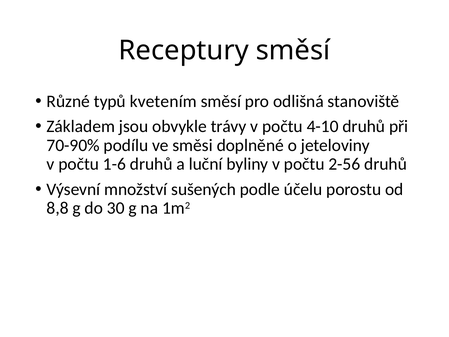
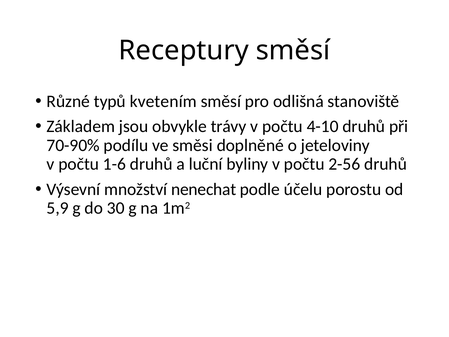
sušených: sušených -> nenechat
8,8: 8,8 -> 5,9
